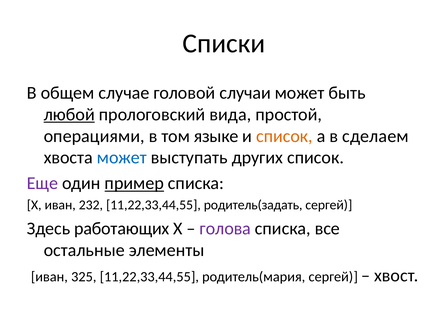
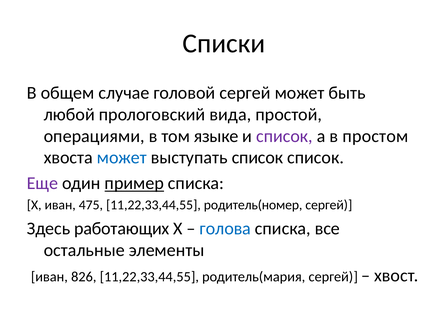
головой случаи: случаи -> сергей
любой underline: present -> none
список at (284, 136) colour: orange -> purple
сделаем: сделаем -> простом
выступать других: других -> список
232: 232 -> 475
родитель(задать: родитель(задать -> родитель(номер
голова colour: purple -> blue
325: 325 -> 826
